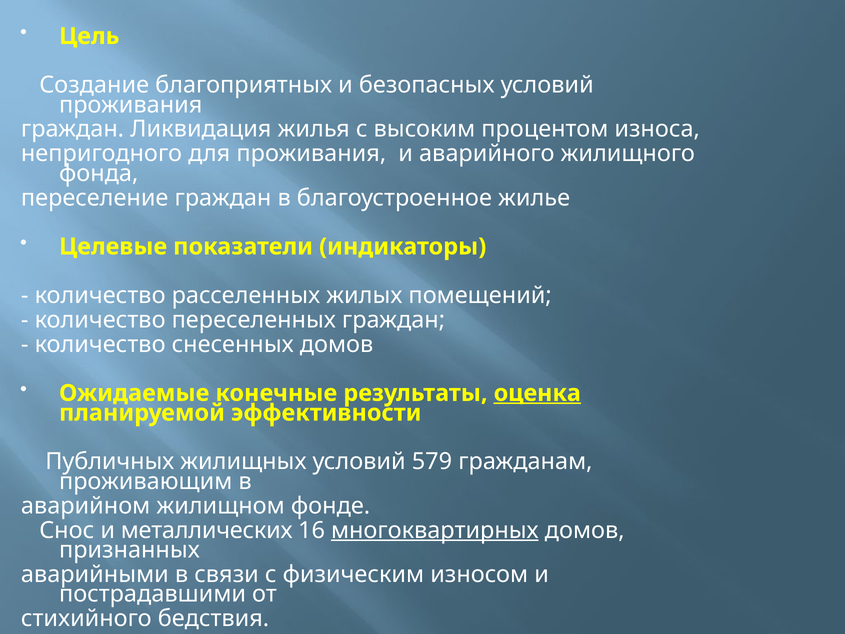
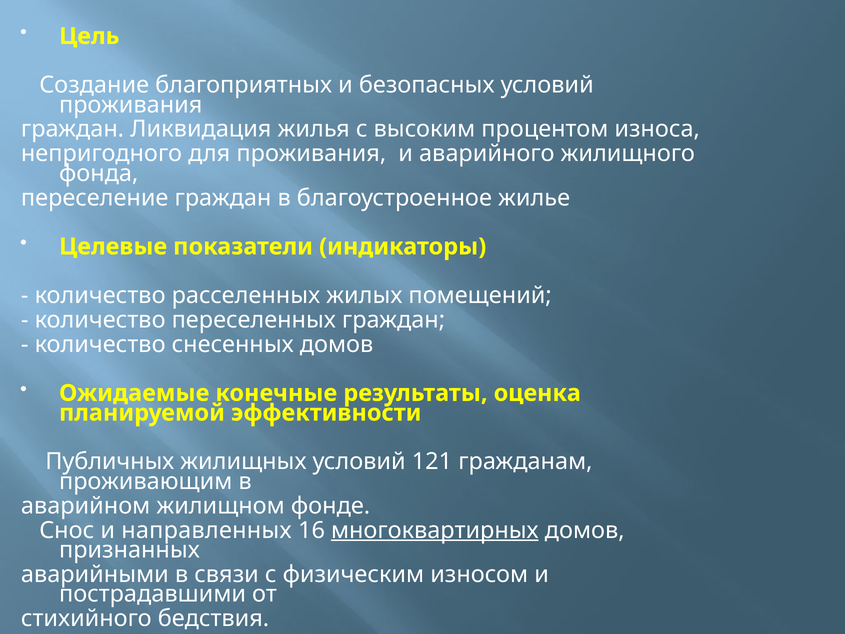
оценка underline: present -> none
579: 579 -> 121
металлических: металлических -> направленных
